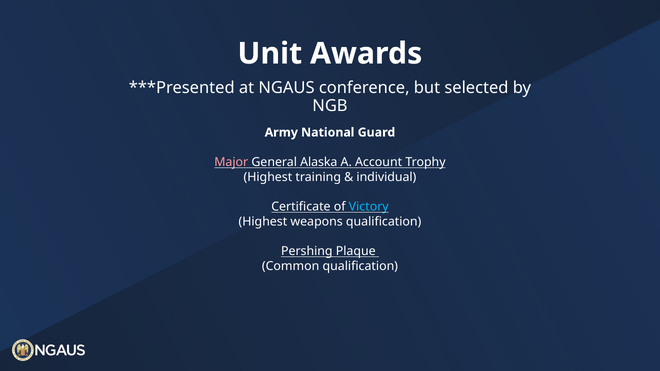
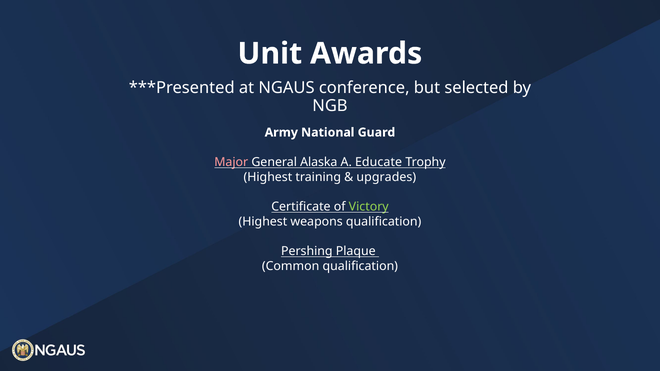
Account: Account -> Educate
individual: individual -> upgrades
Victory colour: light blue -> light green
